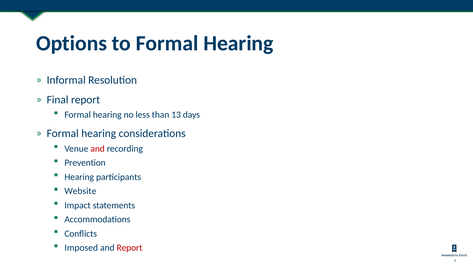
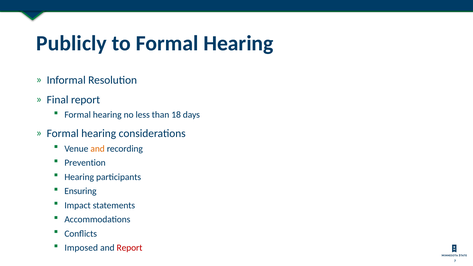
Options: Options -> Publicly
13: 13 -> 18
and at (98, 149) colour: red -> orange
Website: Website -> Ensuring
